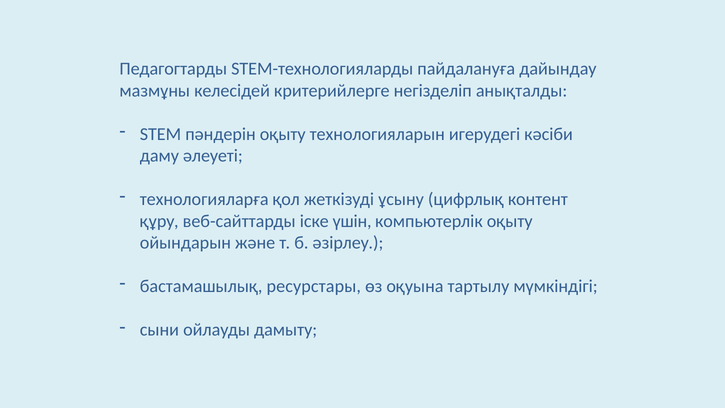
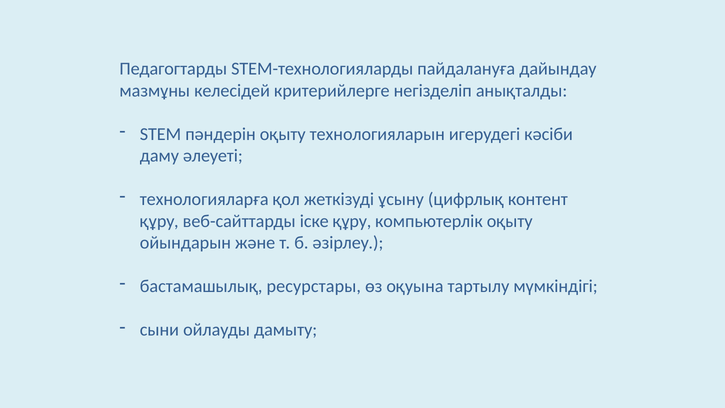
іске үшін: үшін -> құру
